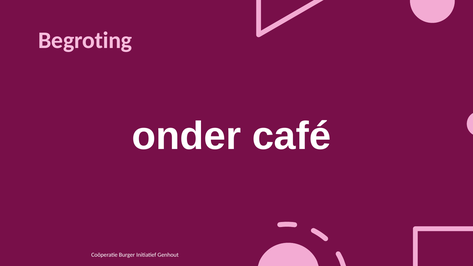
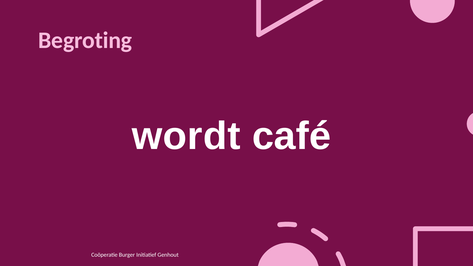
onder: onder -> wordt
